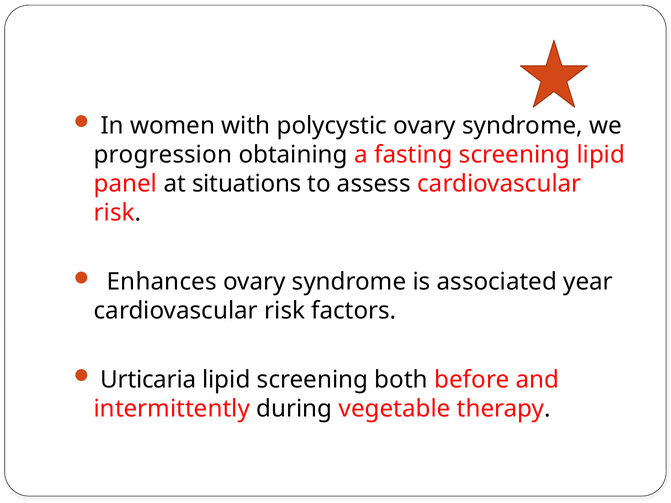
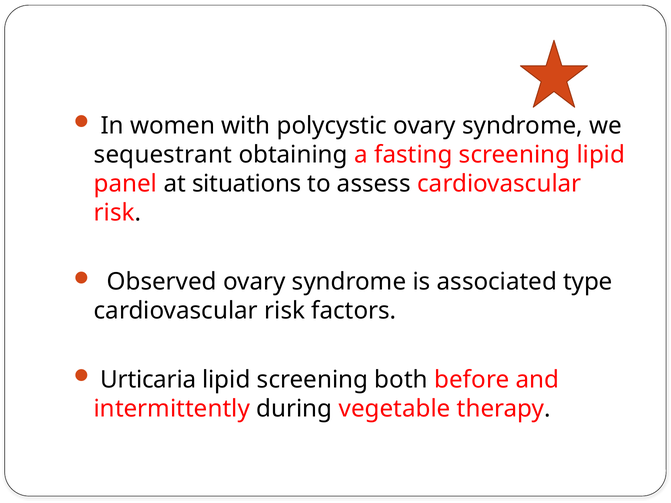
progression: progression -> sequestrant
Enhances: Enhances -> Observed
year: year -> type
